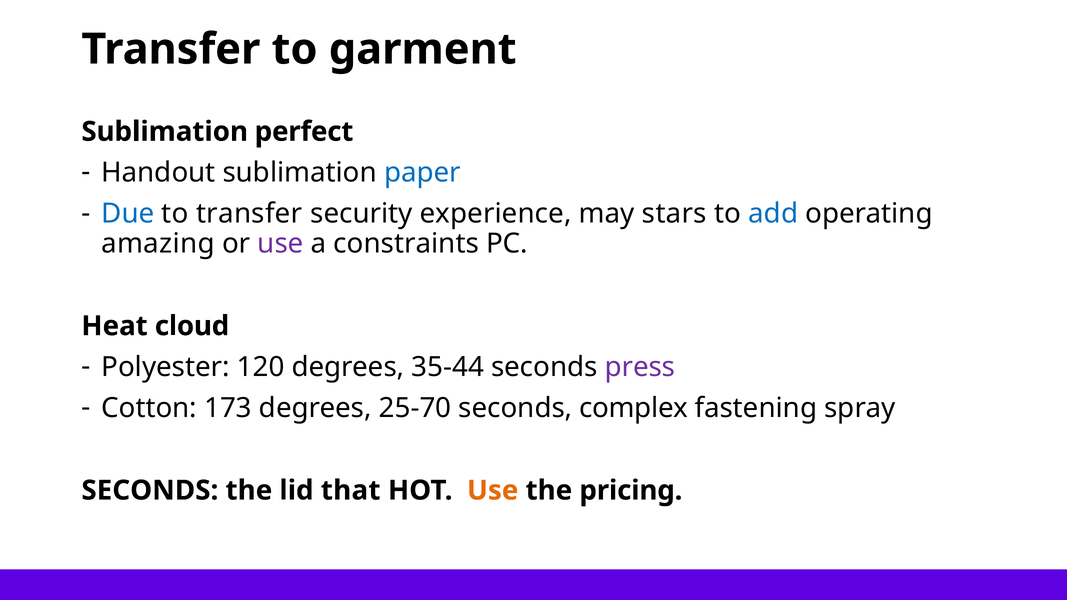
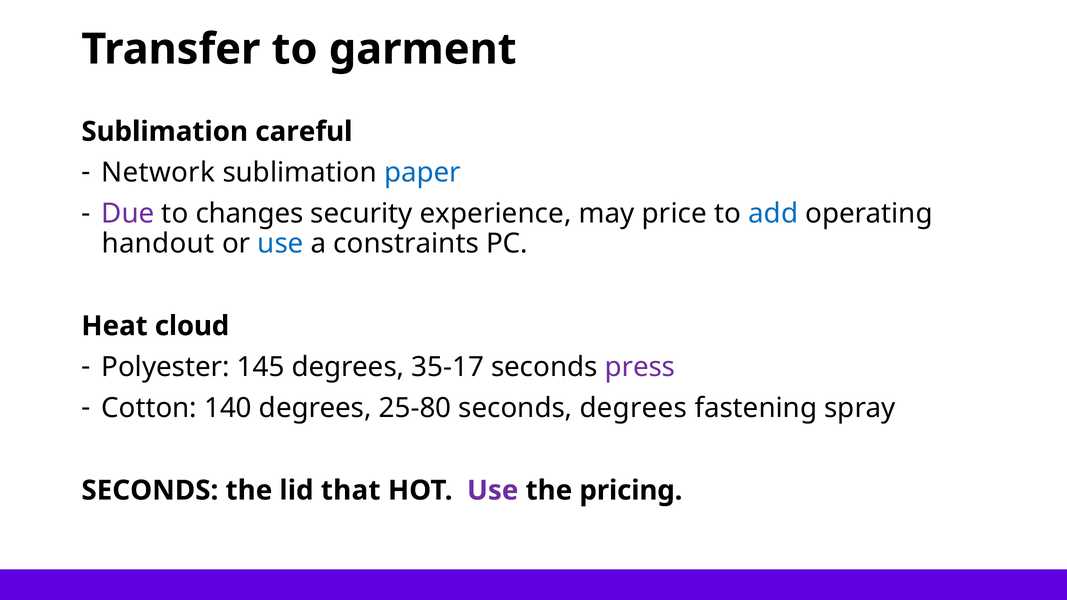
perfect: perfect -> careful
Handout: Handout -> Network
Due colour: blue -> purple
to transfer: transfer -> changes
stars: stars -> price
amazing: amazing -> handout
use at (281, 244) colour: purple -> blue
120: 120 -> 145
35-44: 35-44 -> 35-17
173: 173 -> 140
25-70: 25-70 -> 25-80
seconds complex: complex -> degrees
Use at (493, 491) colour: orange -> purple
